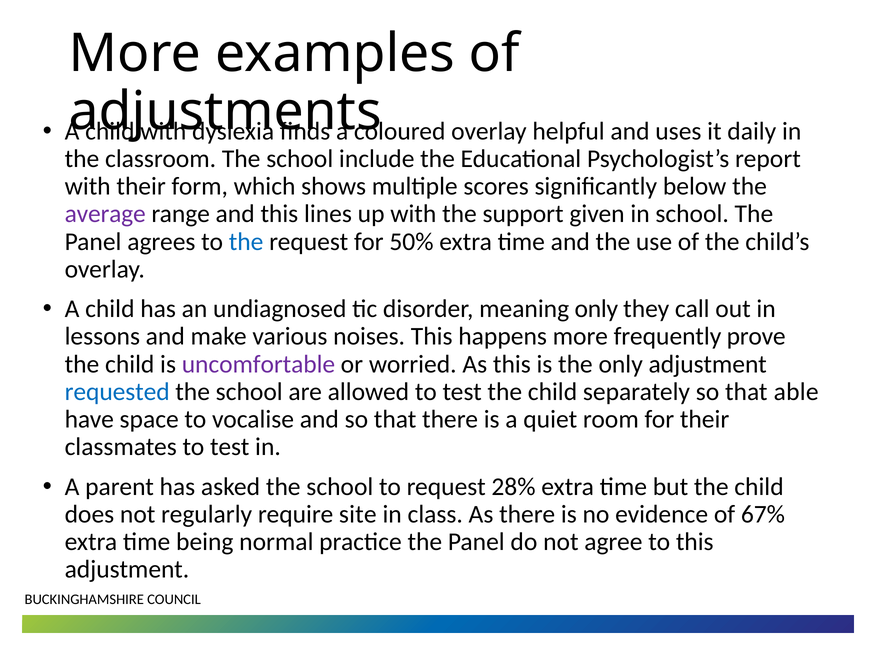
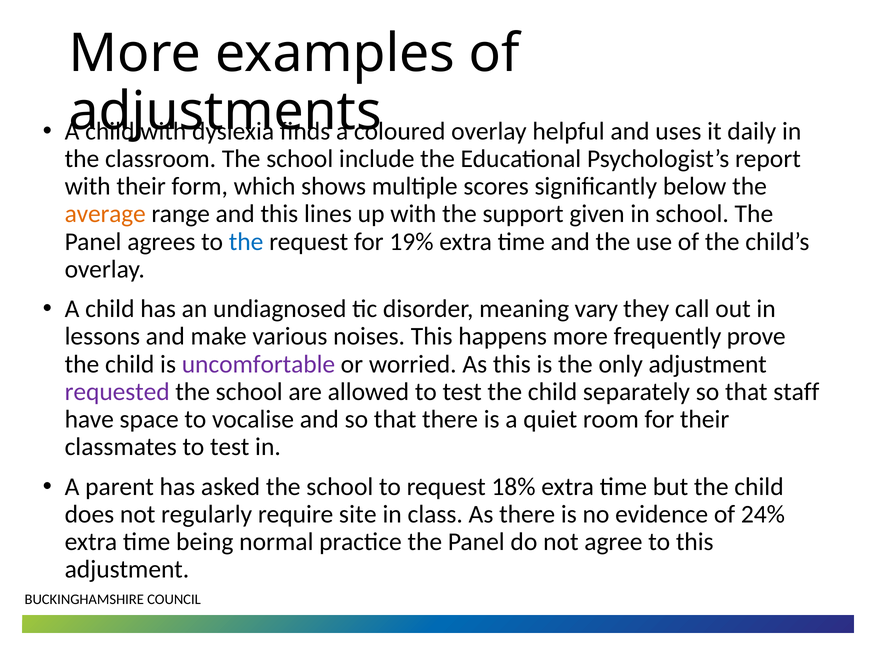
average colour: purple -> orange
50%: 50% -> 19%
meaning only: only -> vary
requested colour: blue -> purple
able: able -> staff
28%: 28% -> 18%
67%: 67% -> 24%
